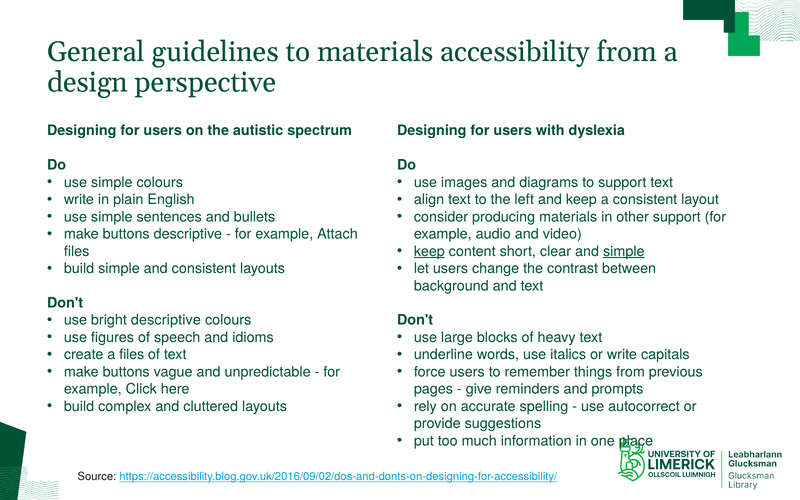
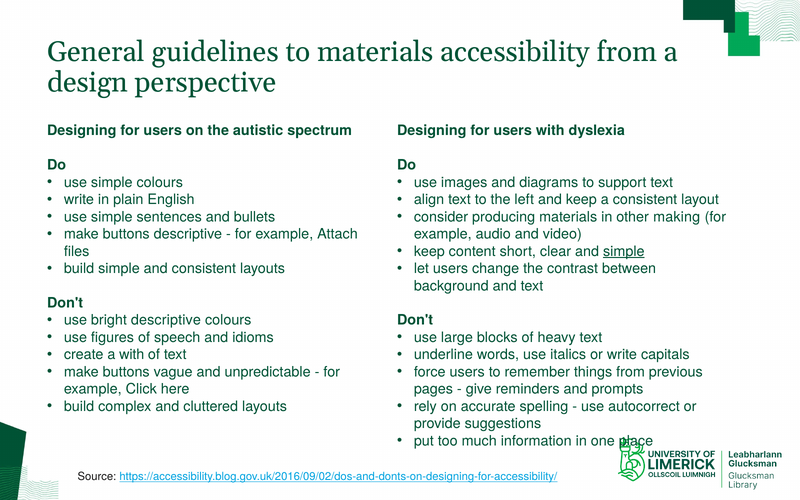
other support: support -> making
keep at (429, 251) underline: present -> none
a files: files -> with
